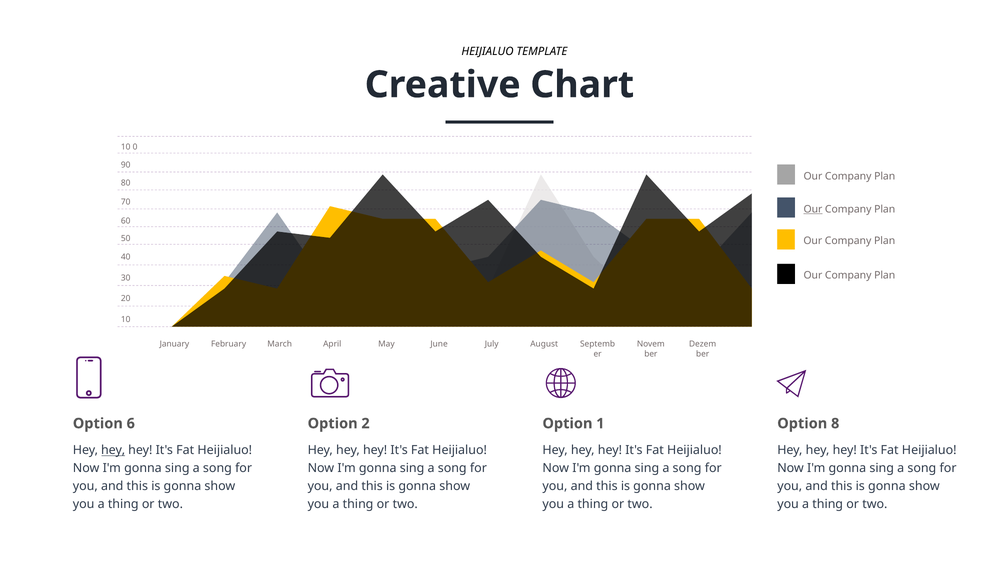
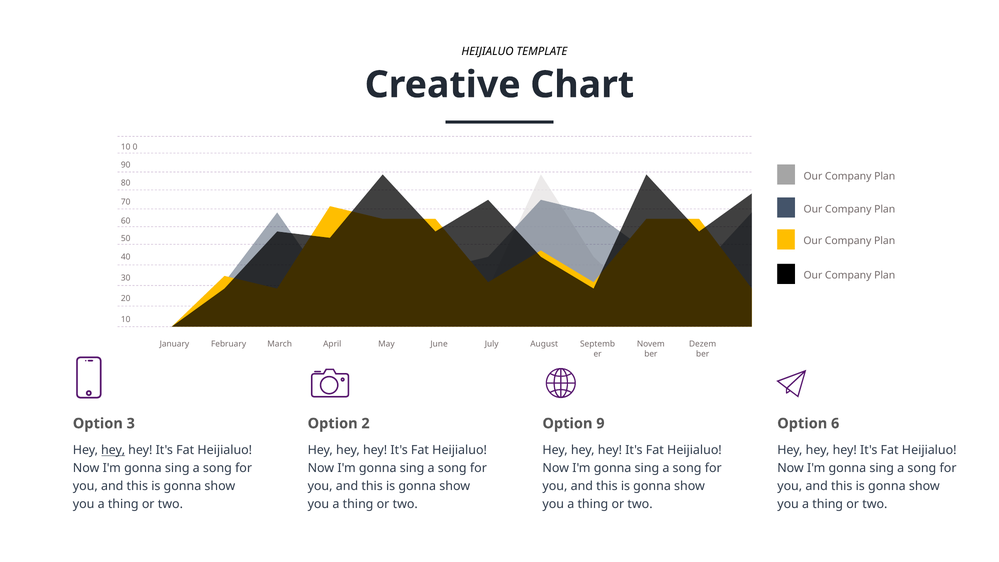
Our at (813, 209) underline: present -> none
6: 6 -> 3
1: 1 -> 9
8: 8 -> 6
